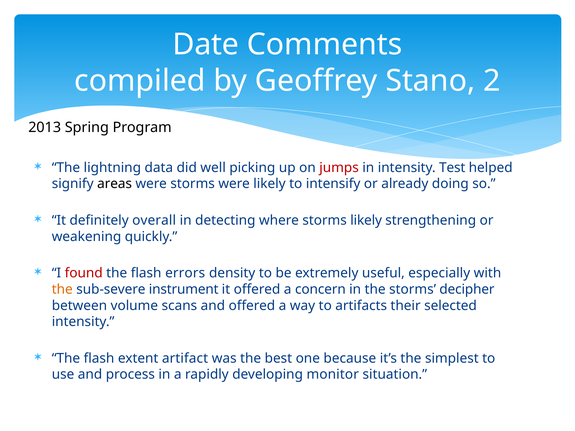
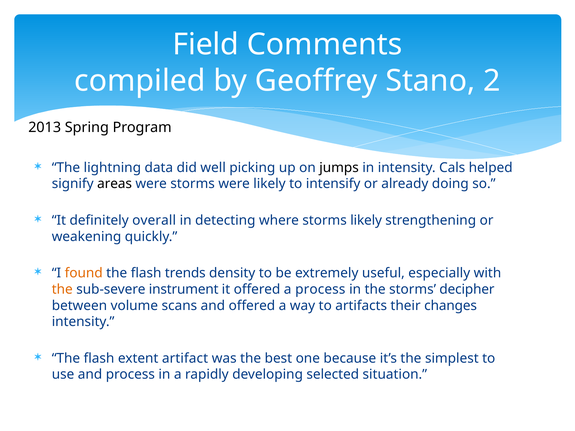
Date: Date -> Field
jumps colour: red -> black
Test: Test -> Cals
found colour: red -> orange
errors: errors -> trends
a concern: concern -> process
selected: selected -> changes
monitor: monitor -> selected
